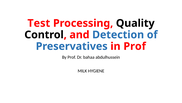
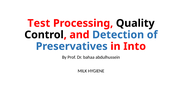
in Prof: Prof -> Into
